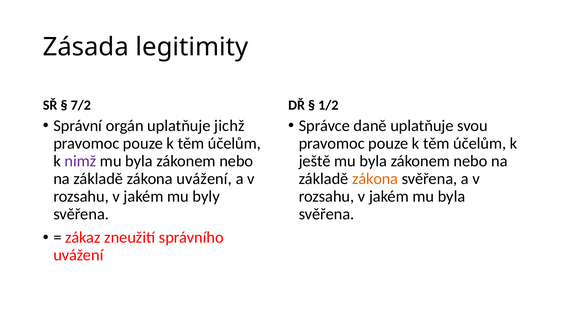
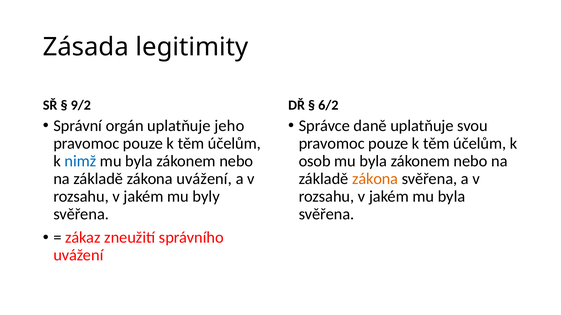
7/2: 7/2 -> 9/2
1/2: 1/2 -> 6/2
jichž: jichž -> jeho
nimž colour: purple -> blue
ještě: ještě -> osob
